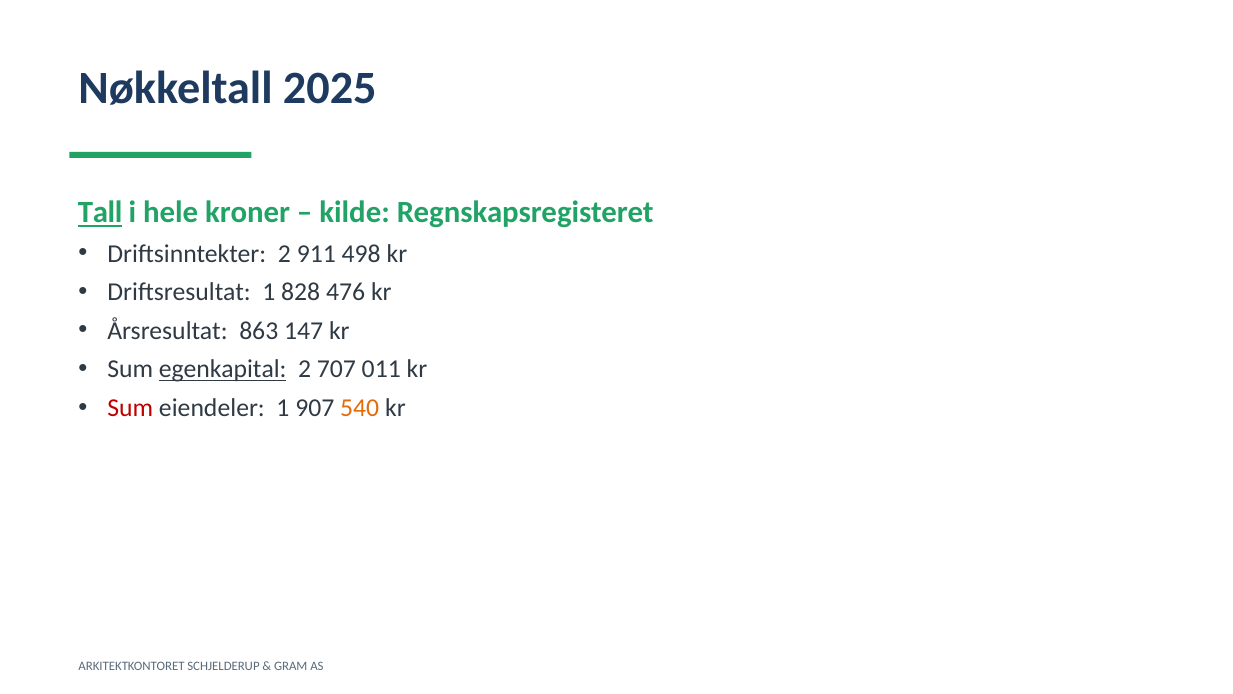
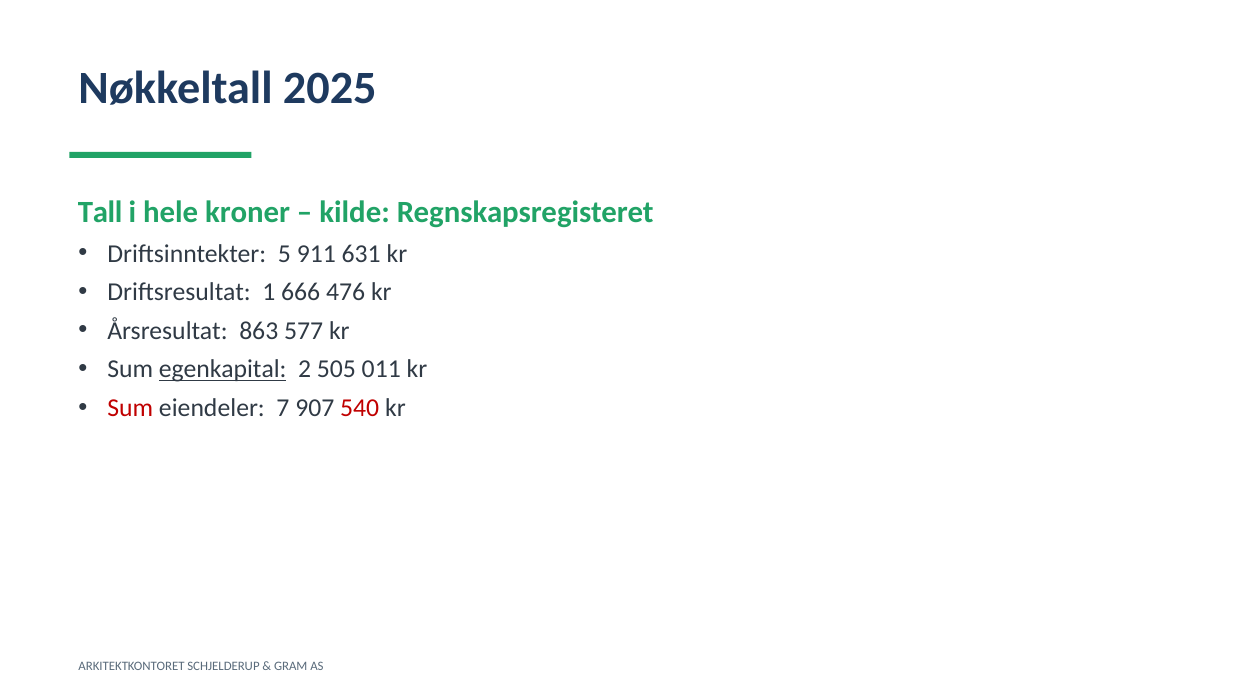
Tall underline: present -> none
Driftsinntekter 2: 2 -> 5
498: 498 -> 631
828: 828 -> 666
147: 147 -> 577
707: 707 -> 505
eiendeler 1: 1 -> 7
540 colour: orange -> red
